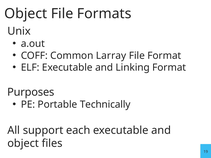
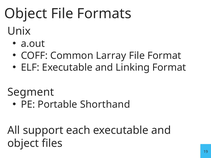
Purposes: Purposes -> Segment
Technically: Technically -> Shorthand
